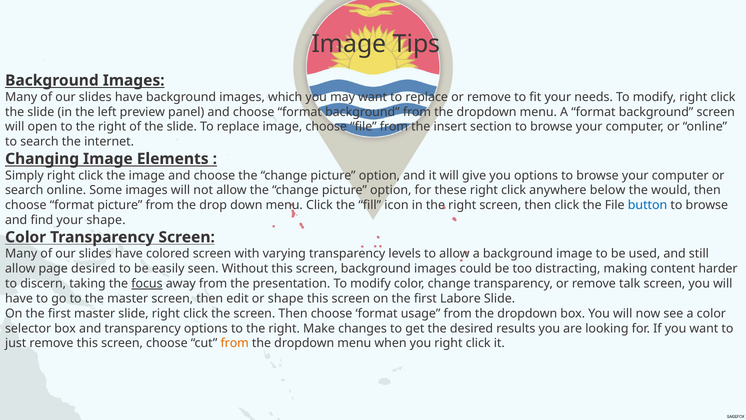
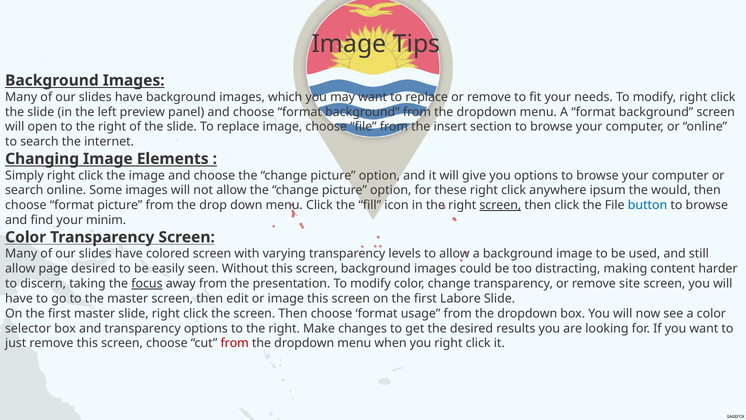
below: below -> ipsum
screen at (500, 205) underline: none -> present
your shape: shape -> minim
talk: talk -> site
or shape: shape -> image
from at (235, 343) colour: orange -> red
